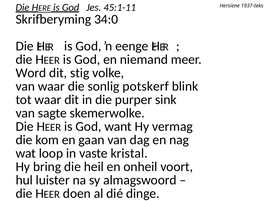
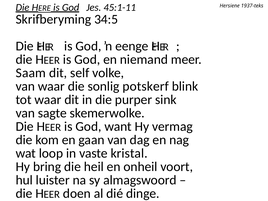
34:0: 34:0 -> 34:5
Word: Word -> Saam
stig: stig -> self
